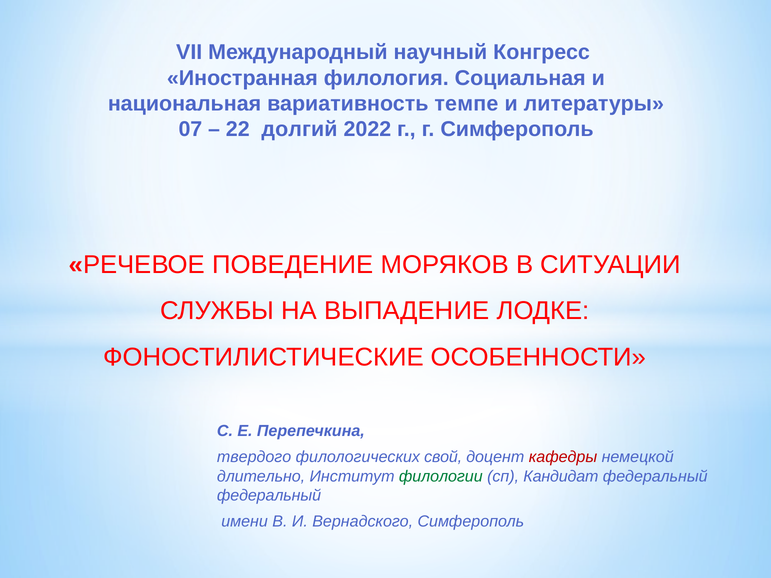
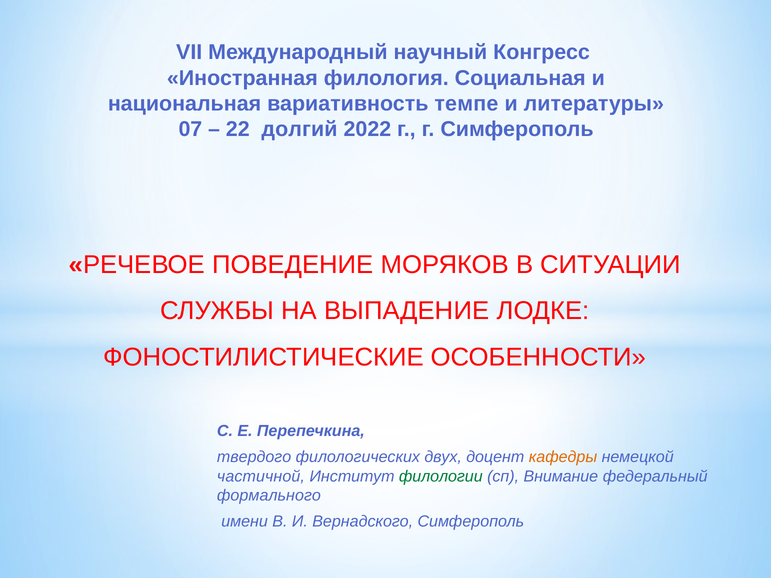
свой: свой -> двух
кафедры colour: red -> orange
длительно: длительно -> частичной
Кандидат: Кандидат -> Внимание
федеральный at (269, 496): федеральный -> формального
